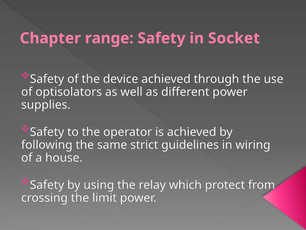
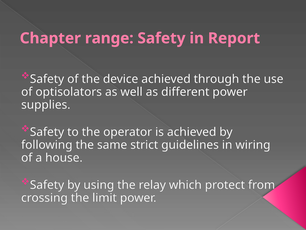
Socket: Socket -> Report
